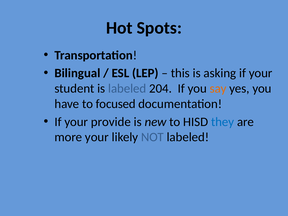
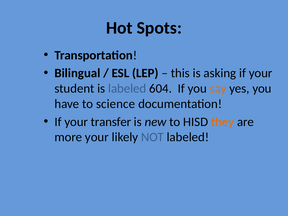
204: 204 -> 604
focused: focused -> science
provide: provide -> transfer
they colour: blue -> orange
